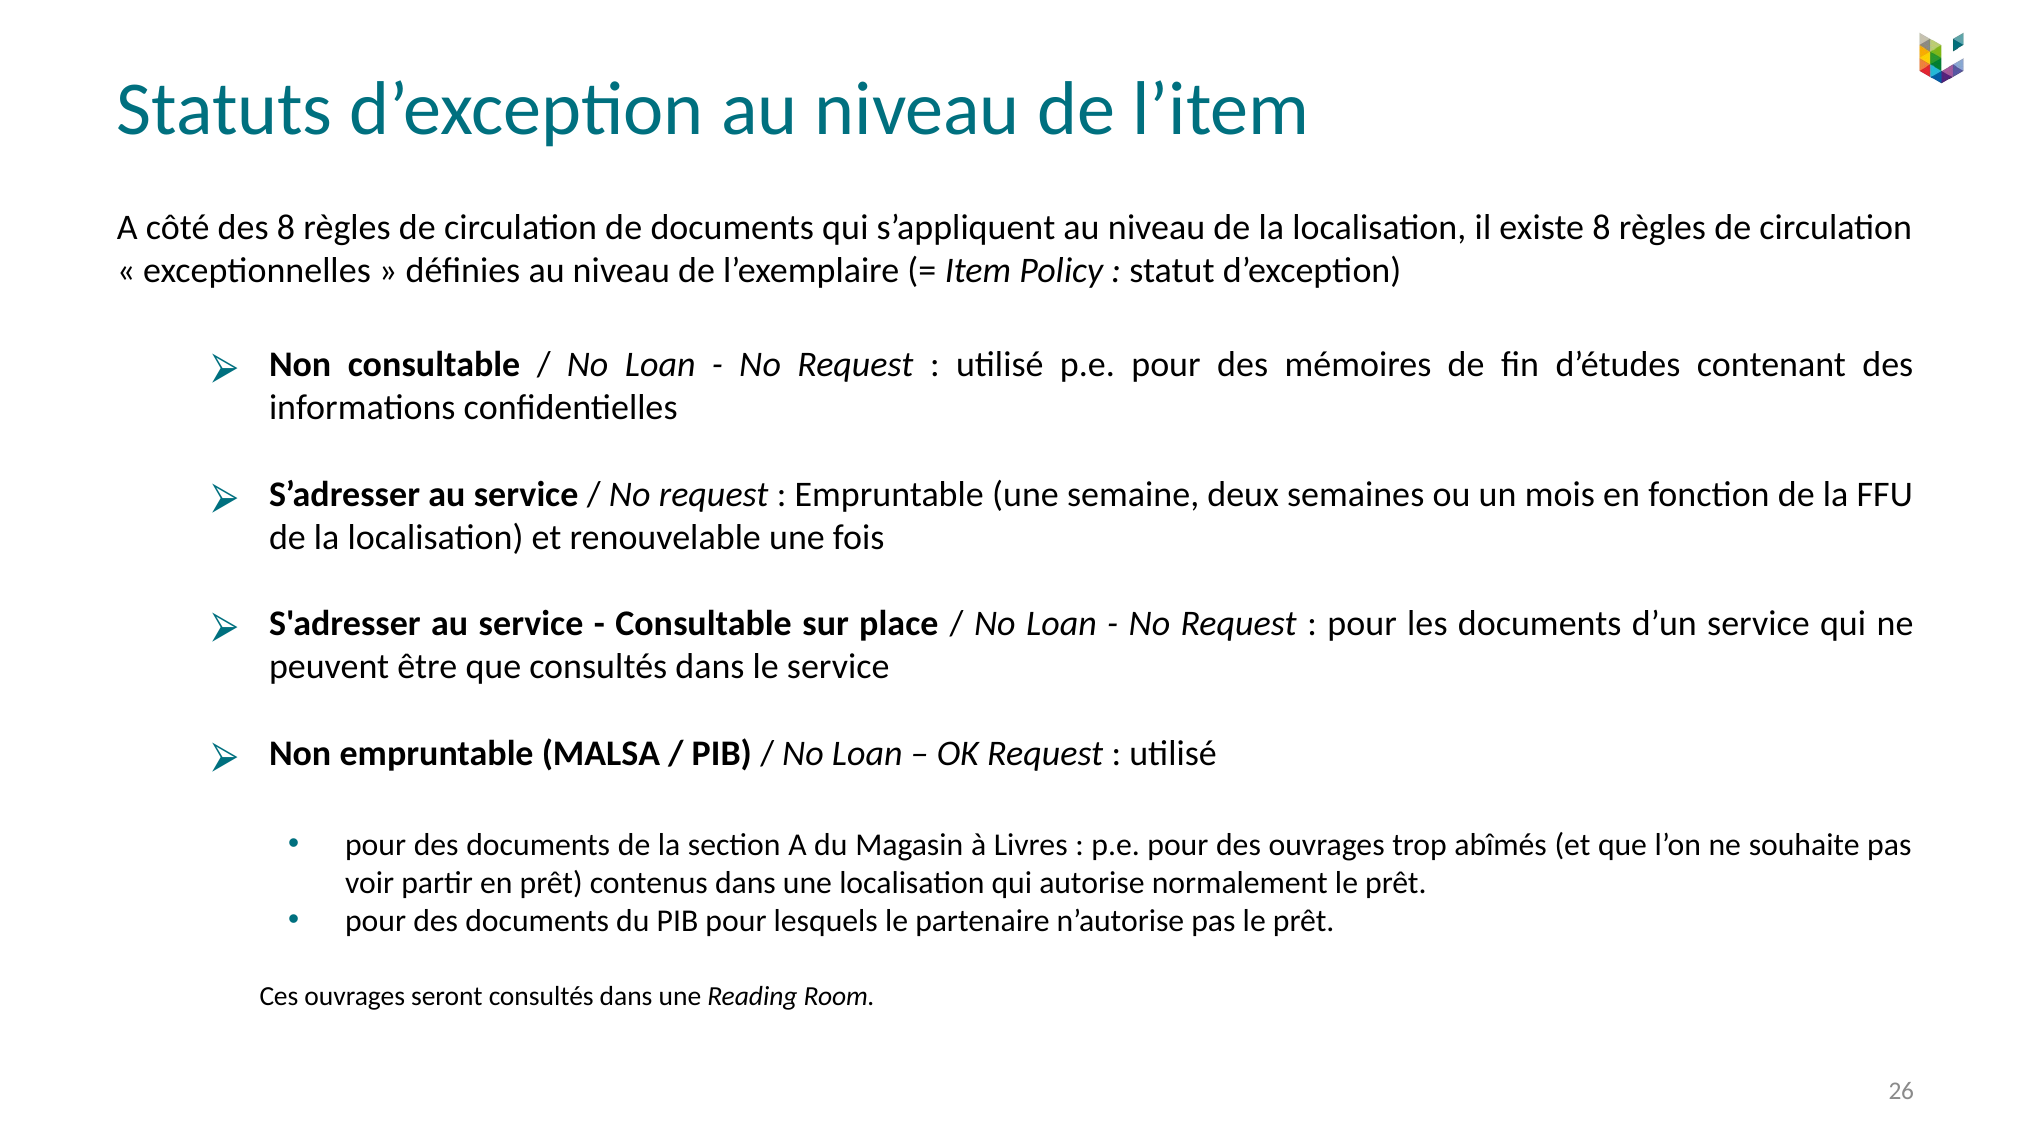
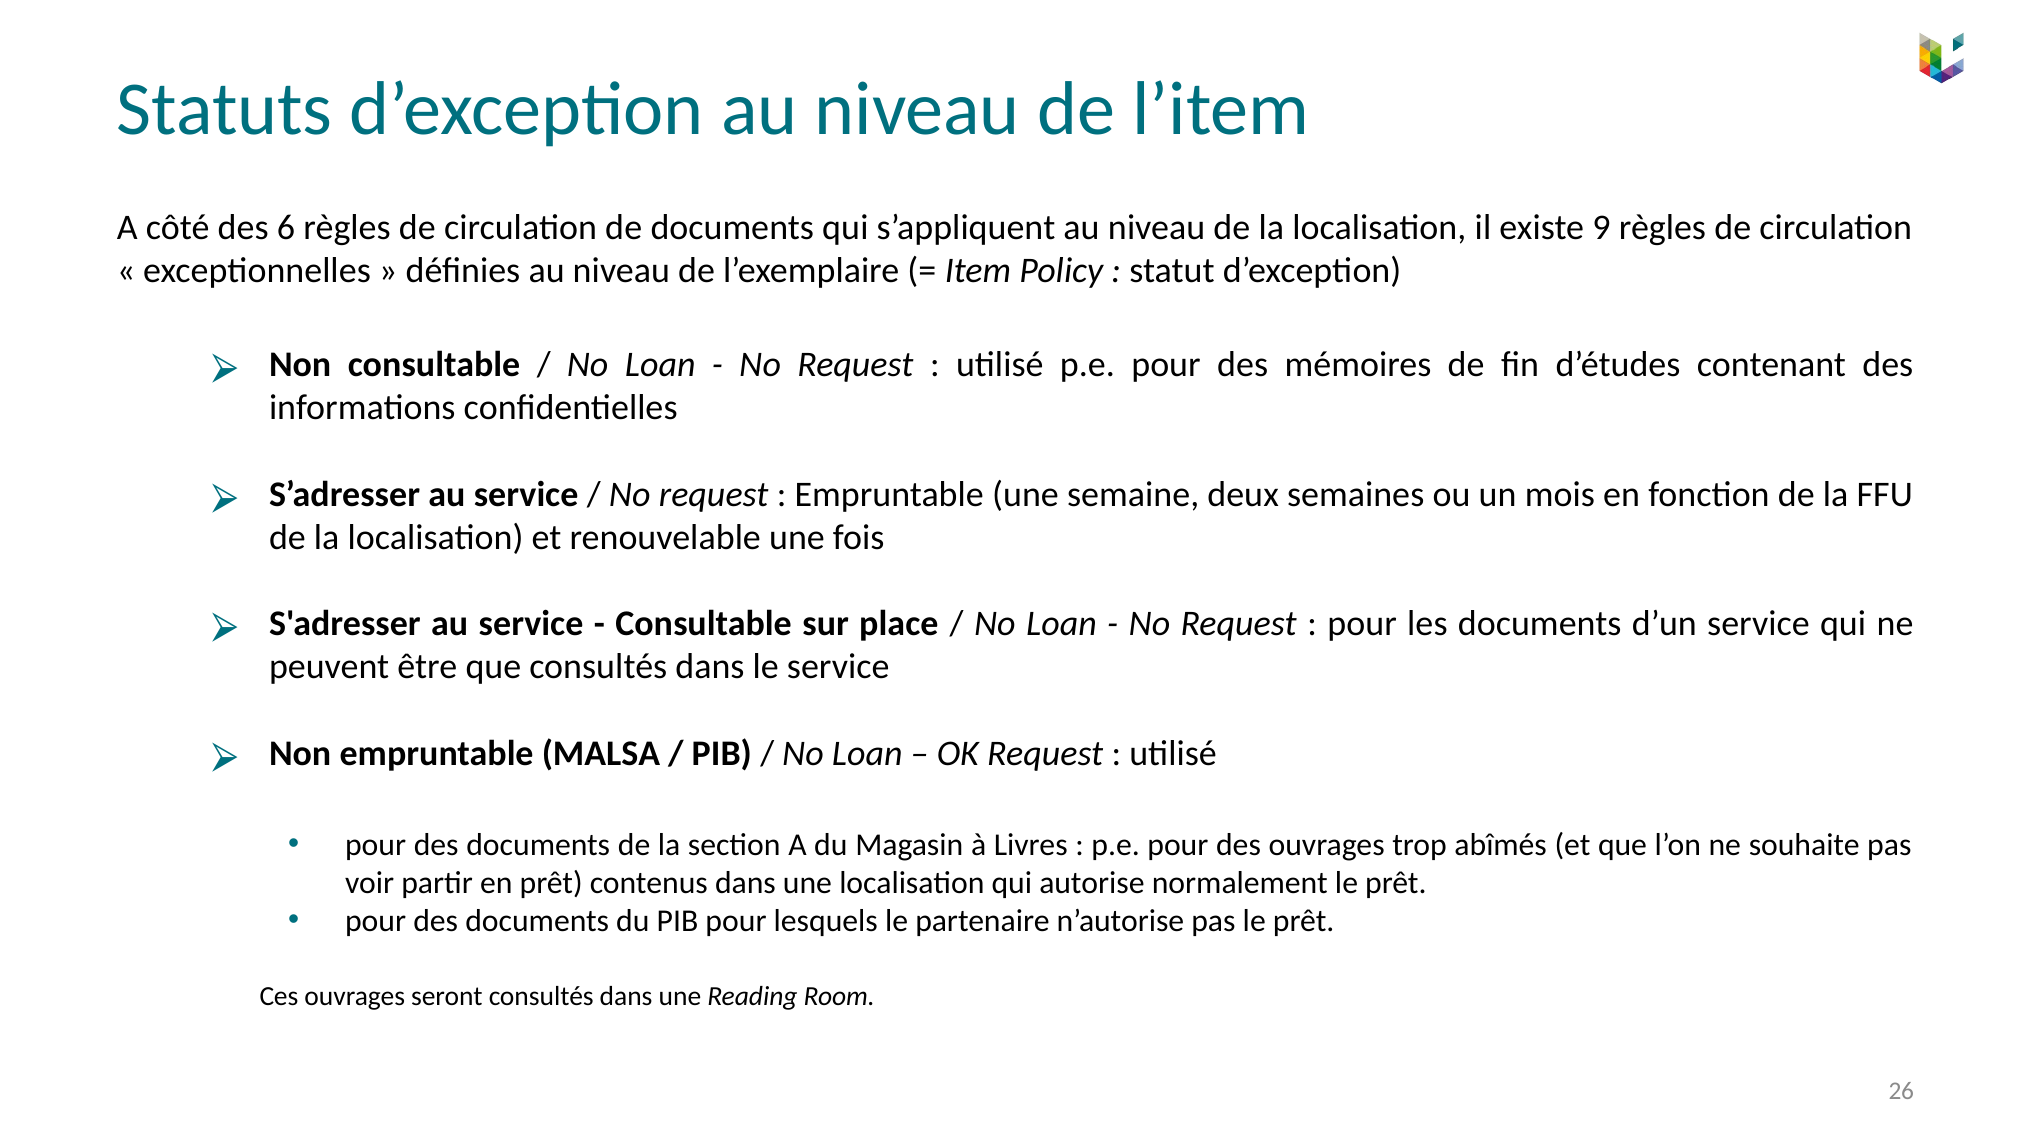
des 8: 8 -> 6
existe 8: 8 -> 9
